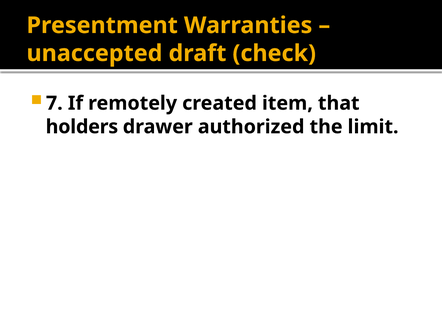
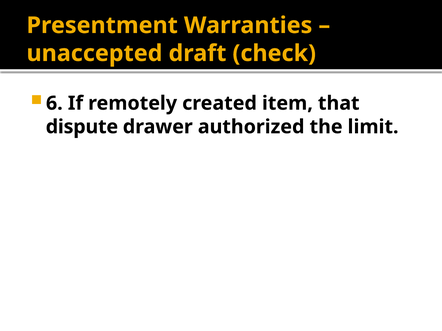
7: 7 -> 6
holders: holders -> dispute
